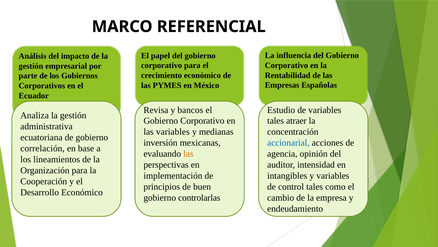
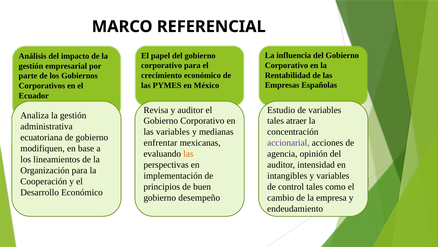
y bancos: bancos -> auditor
inversión: inversión -> enfrentar
accionarial colour: blue -> purple
correlación: correlación -> modifiquen
controlarlas: controlarlas -> desempeño
